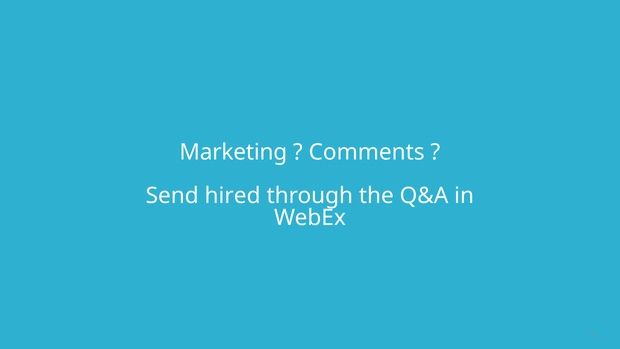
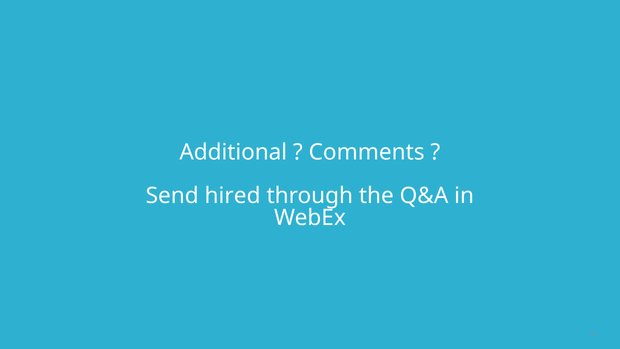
Marketing: Marketing -> Additional
